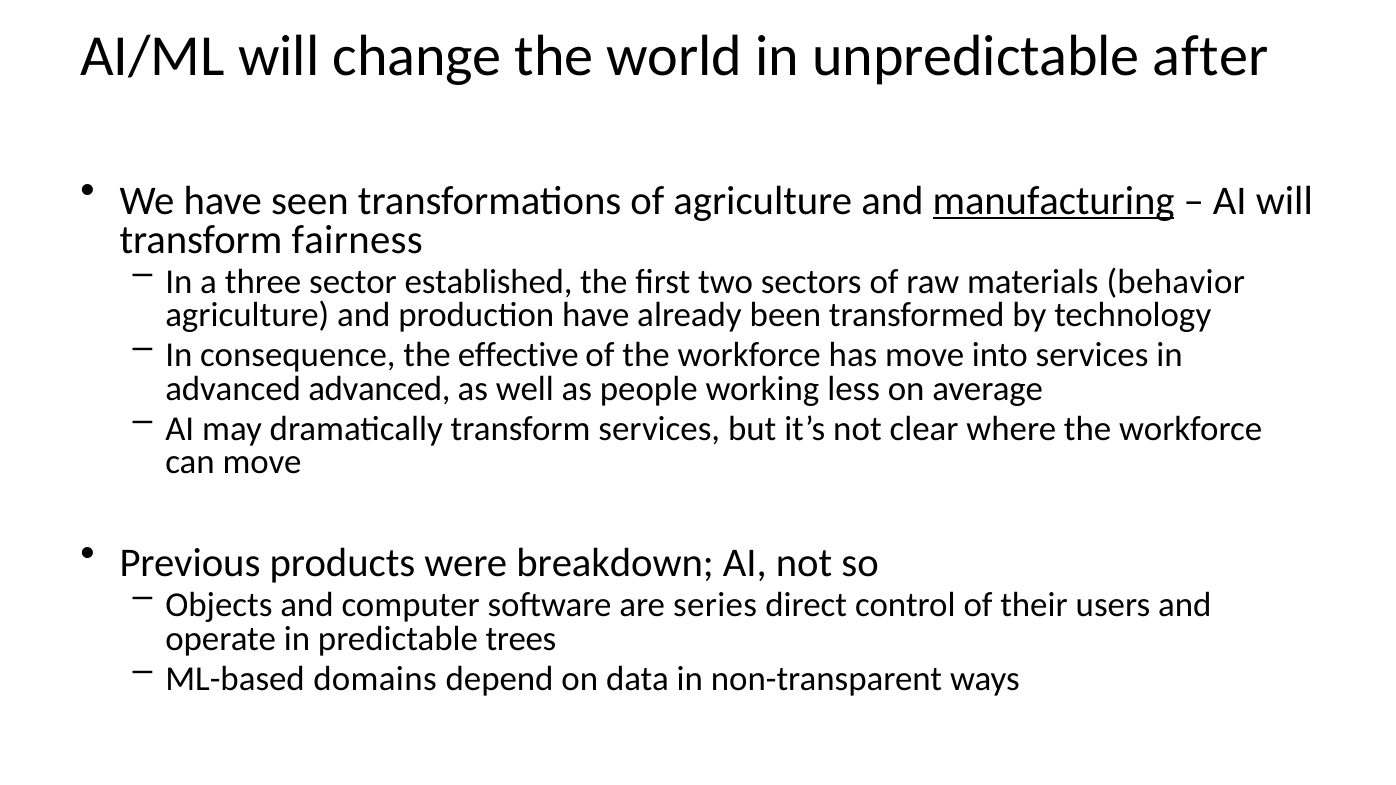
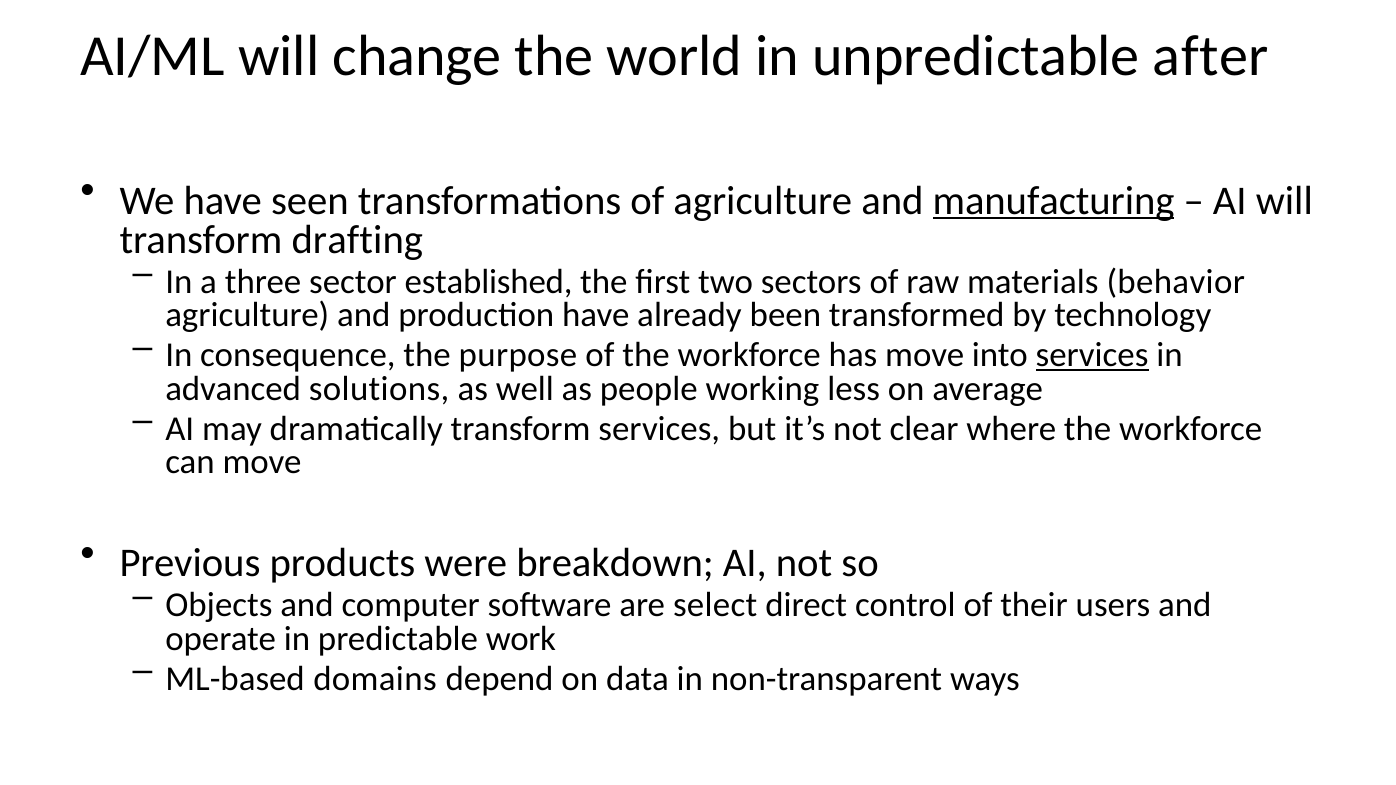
fairness: fairness -> drafting
effective: effective -> purpose
services at (1092, 355) underline: none -> present
advanced advanced: advanced -> solutions
series: series -> select
trees: trees -> work
